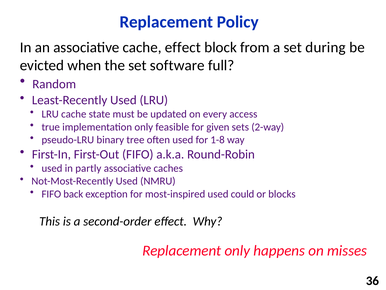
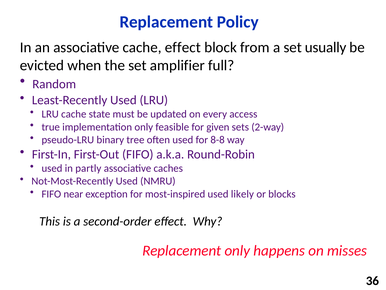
during: during -> usually
software: software -> amplifier
1-8: 1-8 -> 8-8
back: back -> near
could: could -> likely
